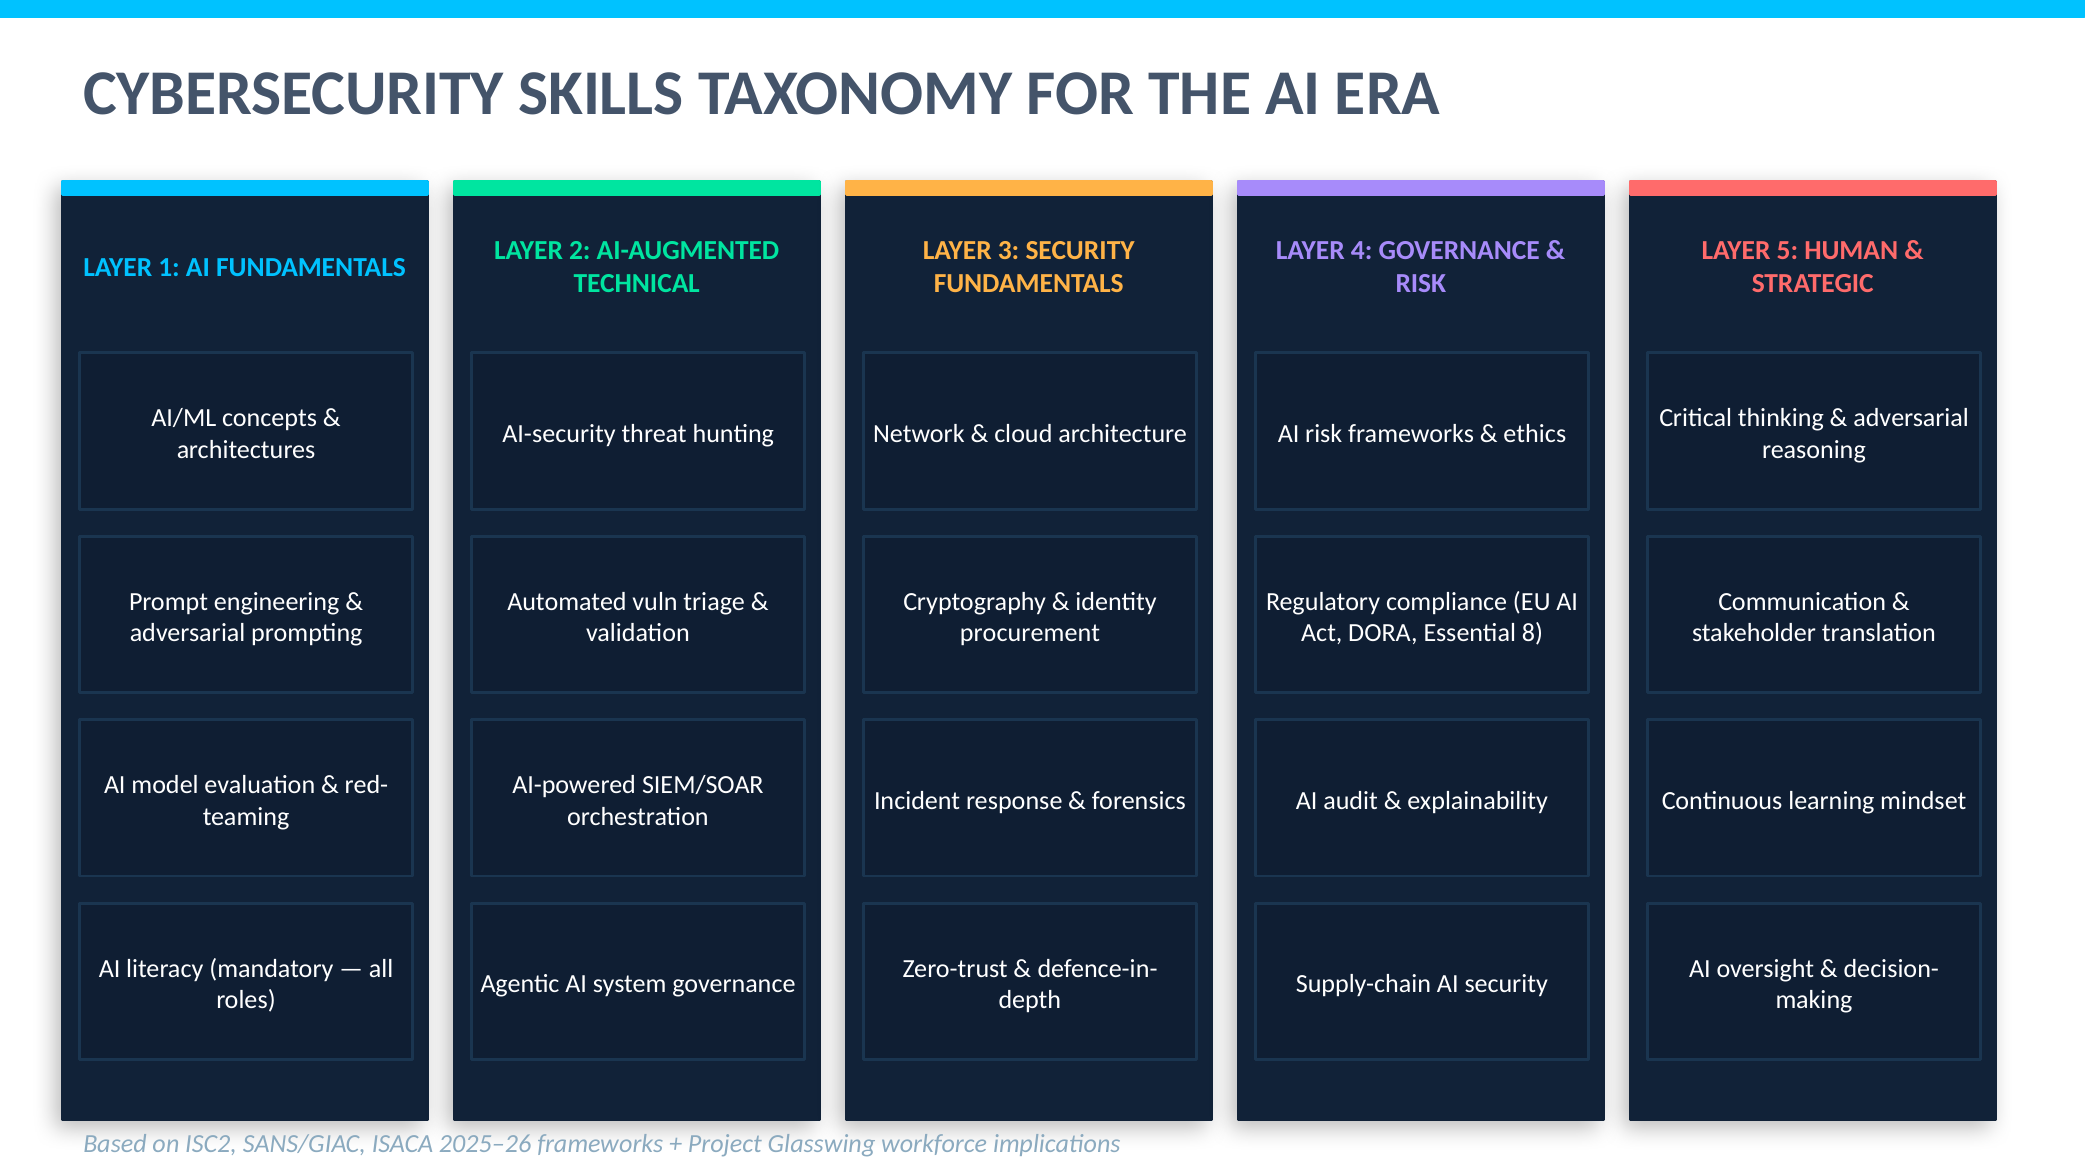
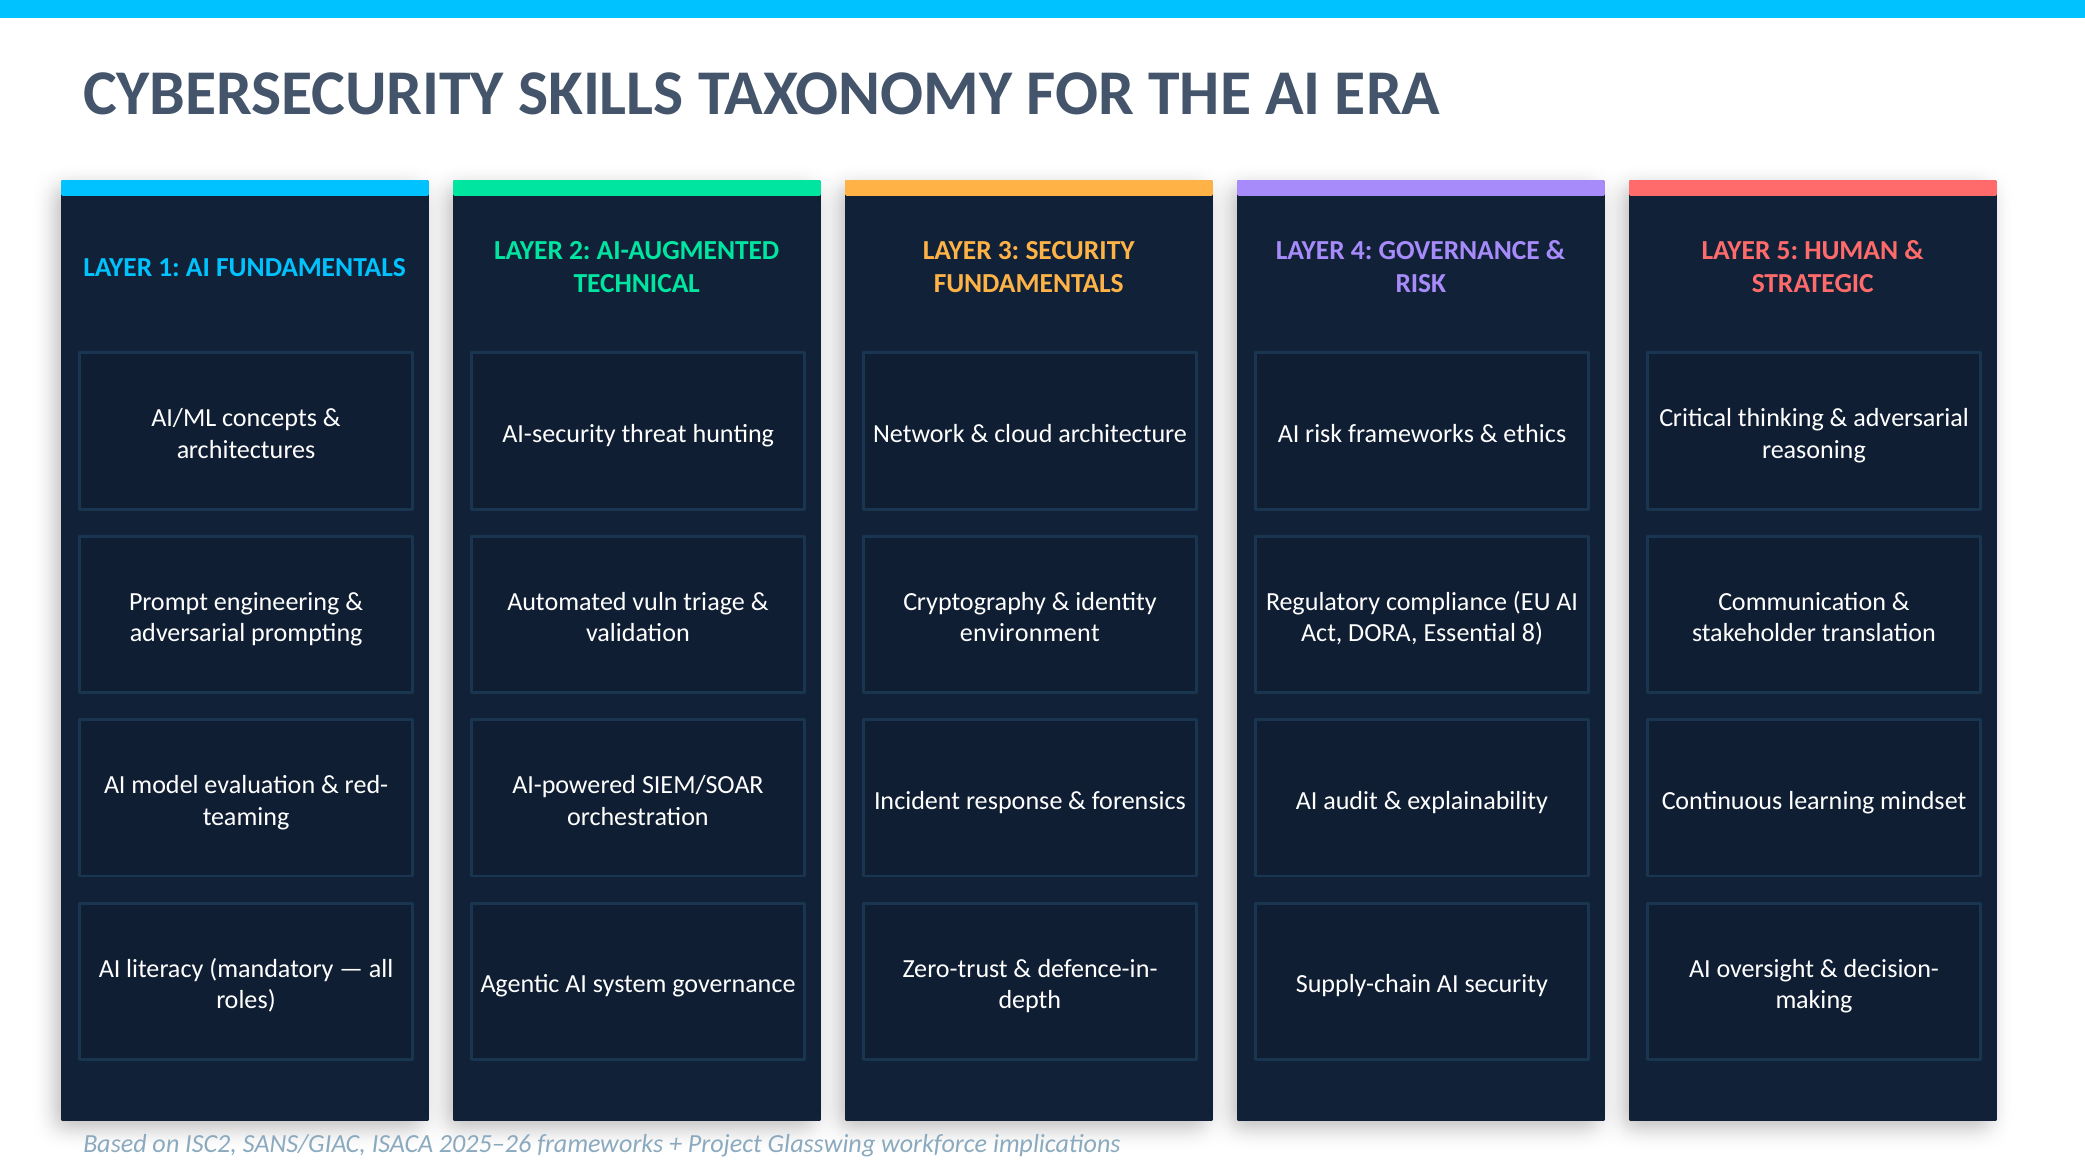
procurement: procurement -> environment
